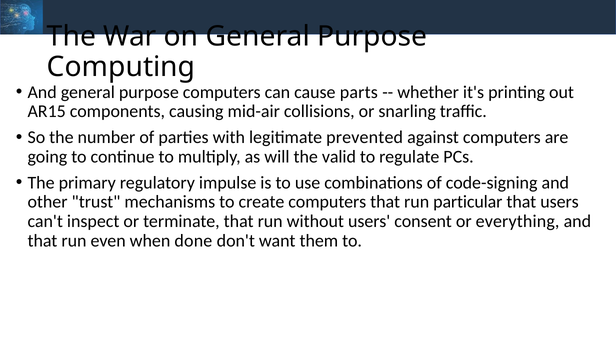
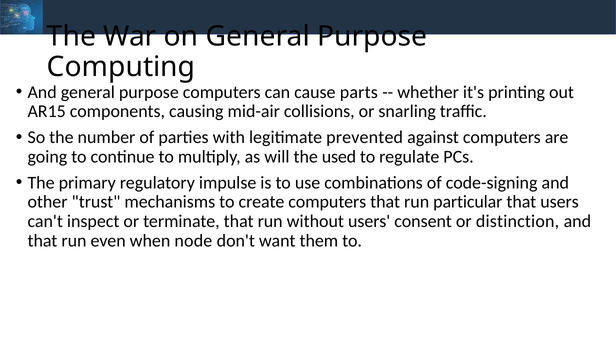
valid: valid -> used
everything: everything -> distinction
done: done -> node
